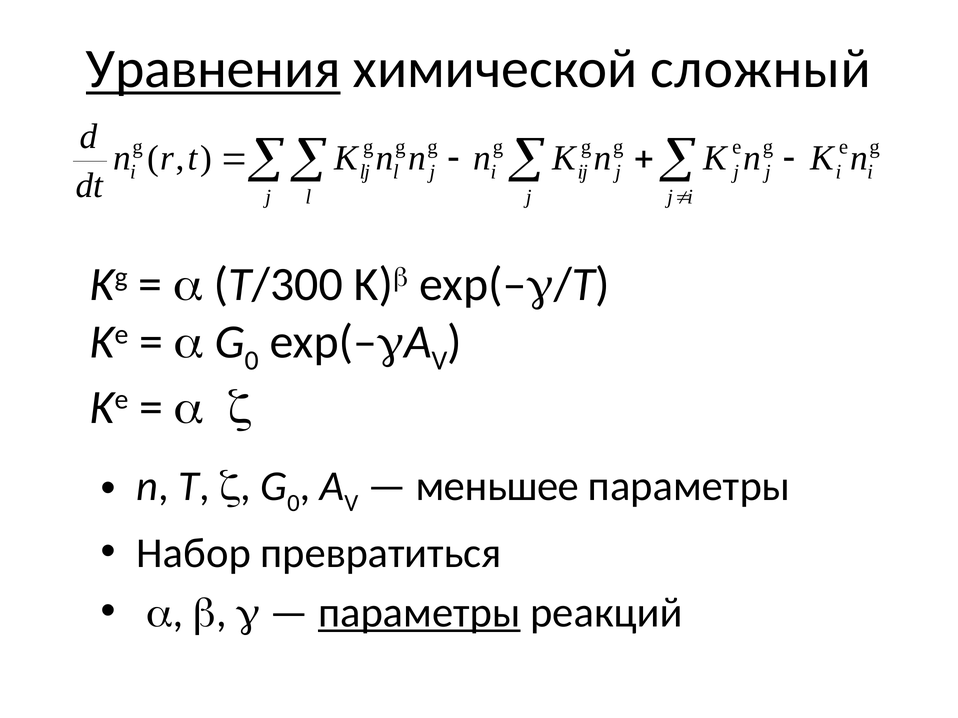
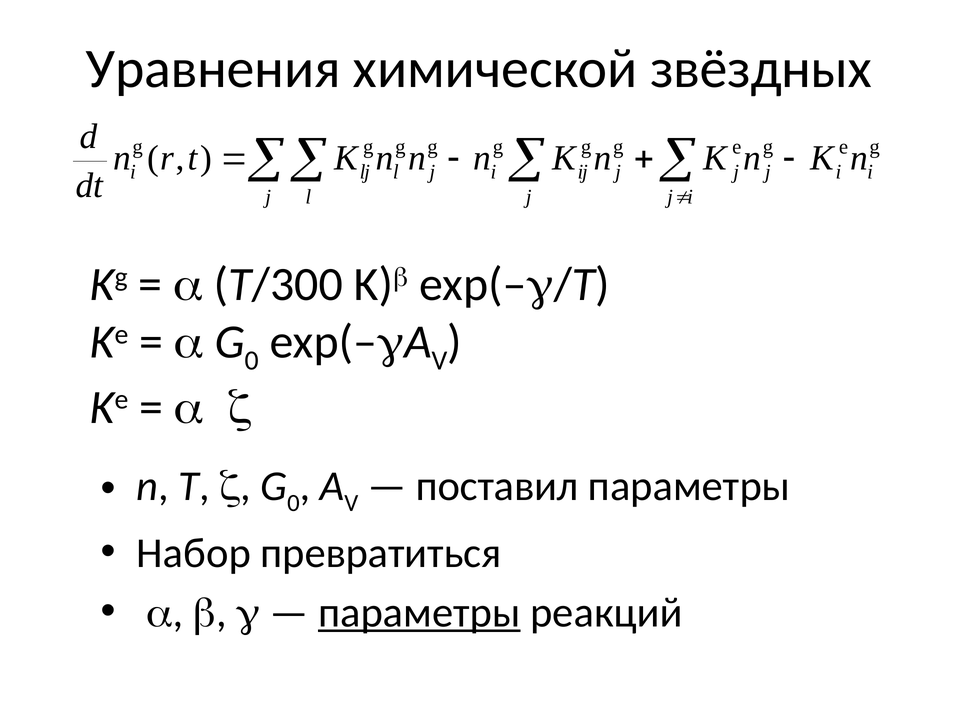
Уравнения underline: present -> none
сложный: сложный -> звёздных
меньшее: меньшее -> поставил
